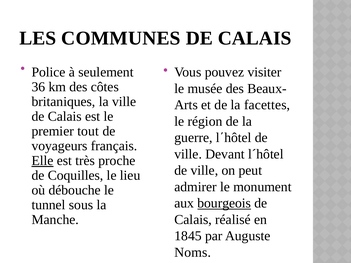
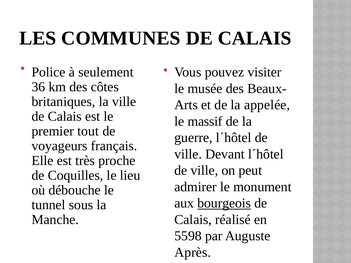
facettes: facettes -> appelée
région: région -> massif
Elle underline: present -> none
1845: 1845 -> 5598
Noms: Noms -> Après
